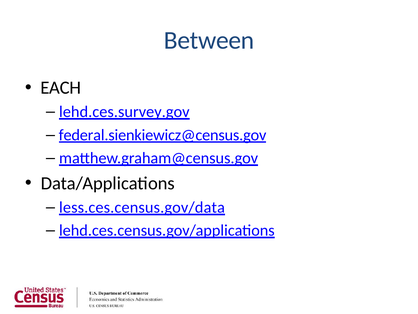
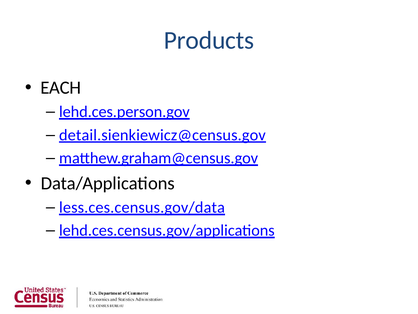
Between: Between -> Products
lehd.ces.survey.gov: lehd.ces.survey.gov -> lehd.ces.person.gov
federal.sienkiewicz@census.gov: federal.sienkiewicz@census.gov -> detail.sienkiewicz@census.gov
